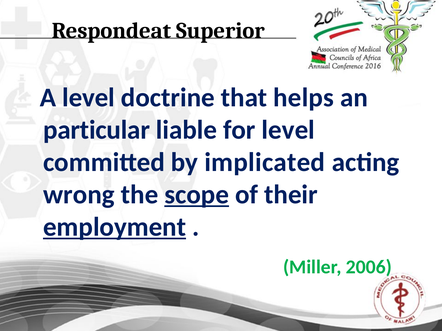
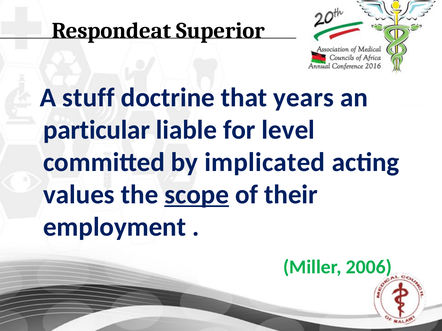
A level: level -> stuff
helps: helps -> years
wrong: wrong -> values
employment underline: present -> none
